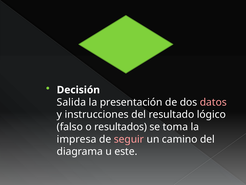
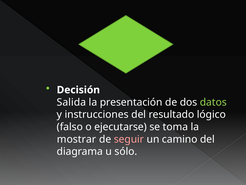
datos colour: pink -> light green
resultados: resultados -> ejecutarse
impresa: impresa -> mostrar
este: este -> sólo
